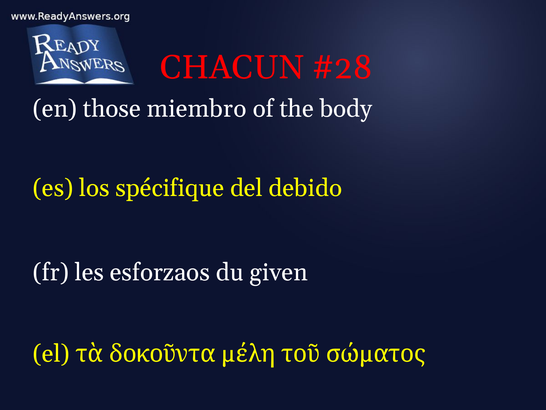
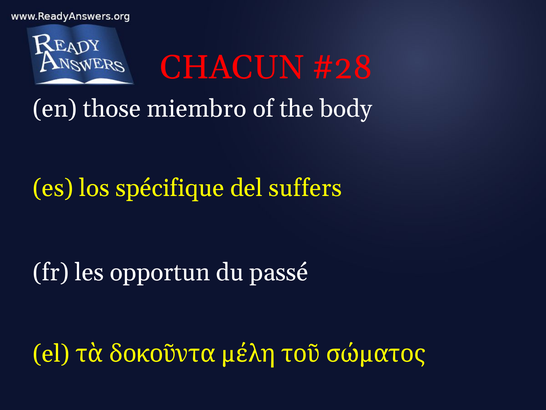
debido: debido -> suffers
esforzaos: esforzaos -> opportun
given: given -> passé
